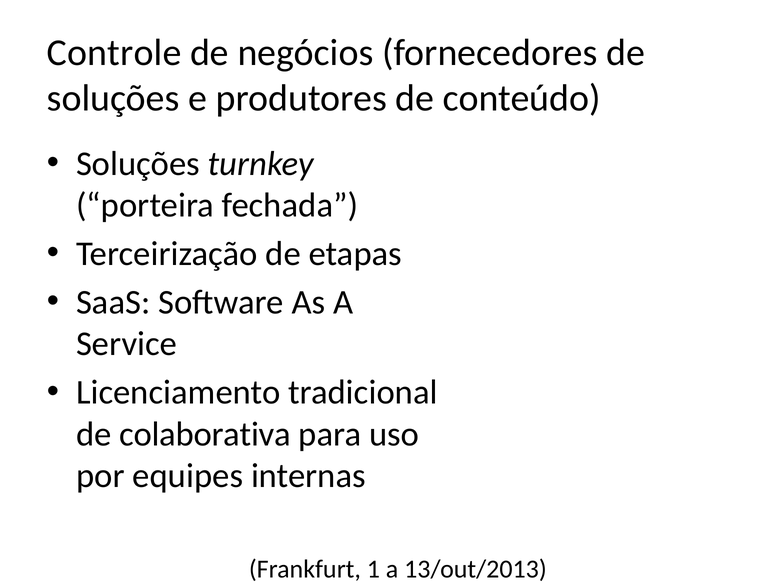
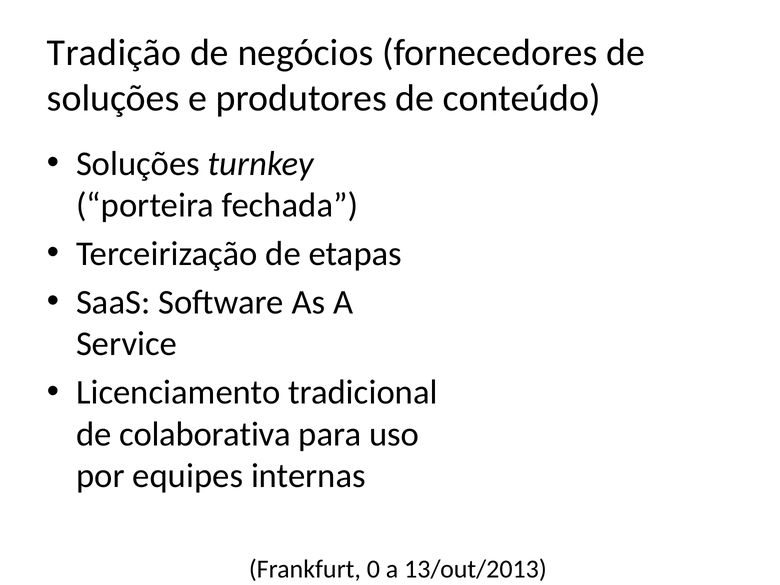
Controle: Controle -> Tradição
1: 1 -> 0
